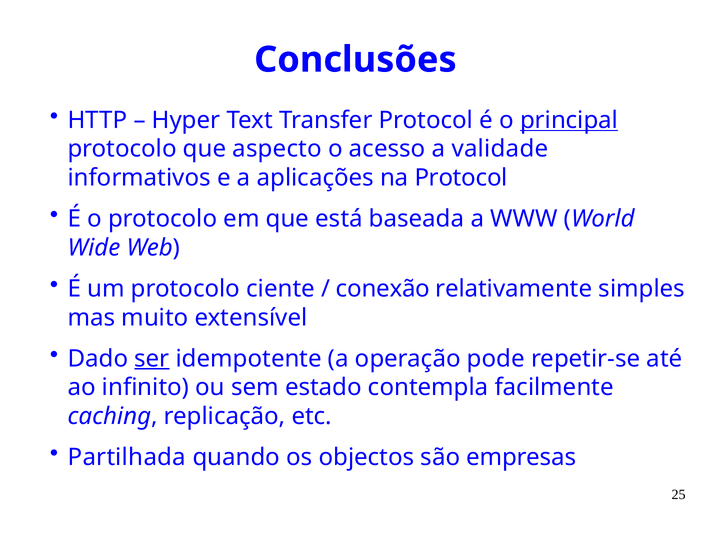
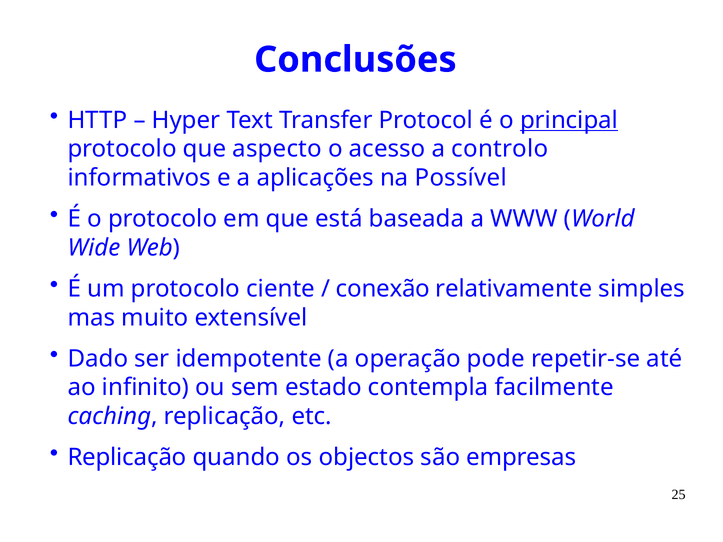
validade: validade -> controlo
na Protocol: Protocol -> Possível
ser underline: present -> none
Partilhada at (127, 458): Partilhada -> Replicação
